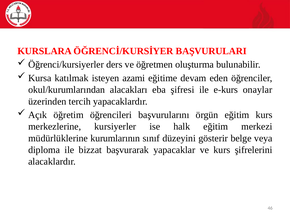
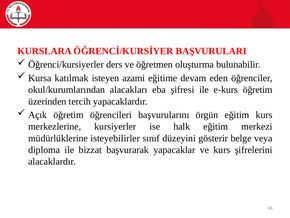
e-kurs onaylar: onaylar -> öğretim
kurumlarının: kurumlarının -> isteyebilirler
